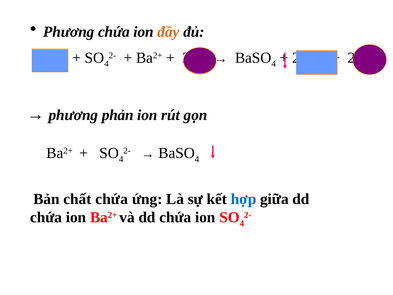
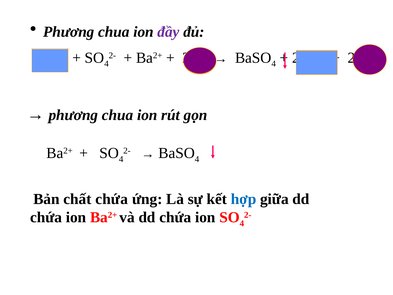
chứa at (114, 32): chứa -> chua
đầy colour: orange -> purple
phản at (118, 115): phản -> chua
